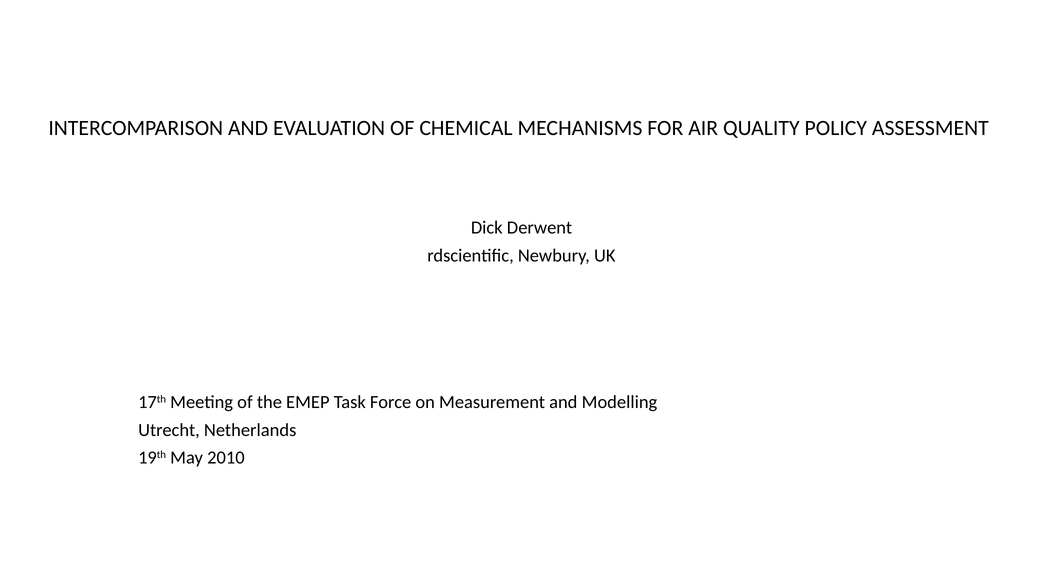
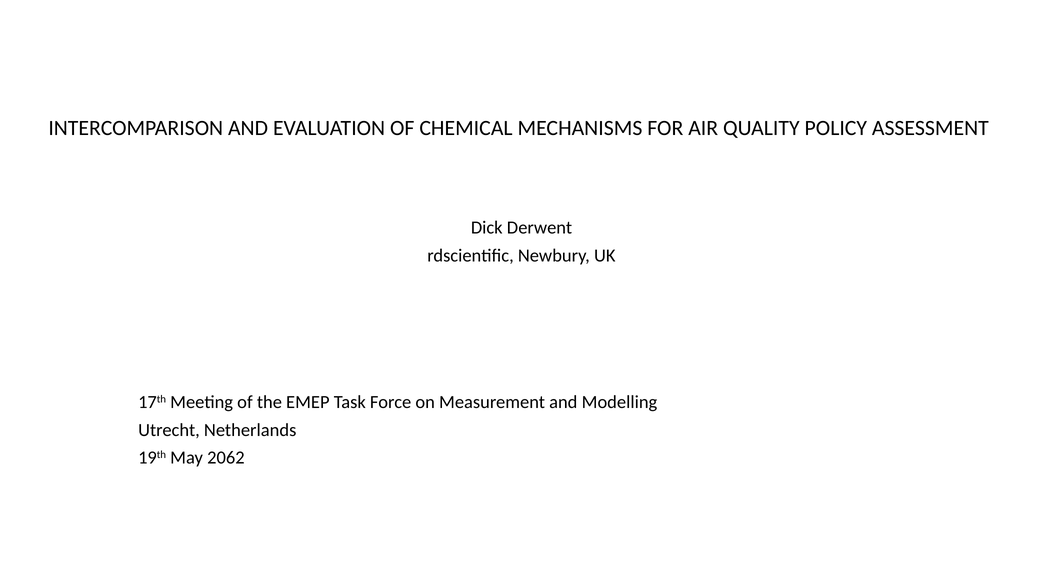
2010: 2010 -> 2062
